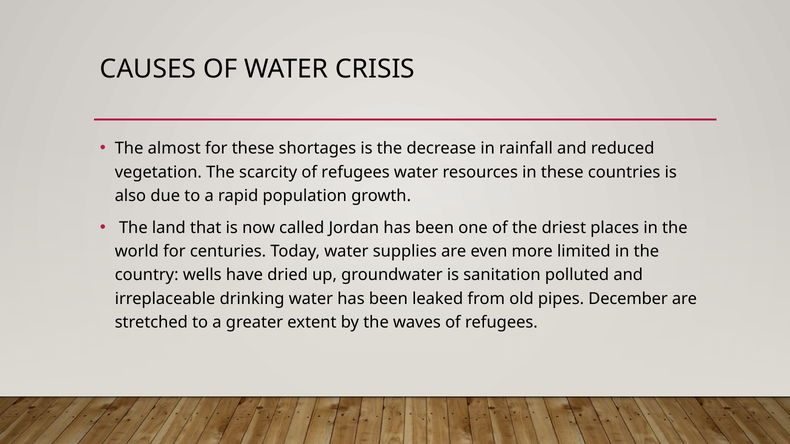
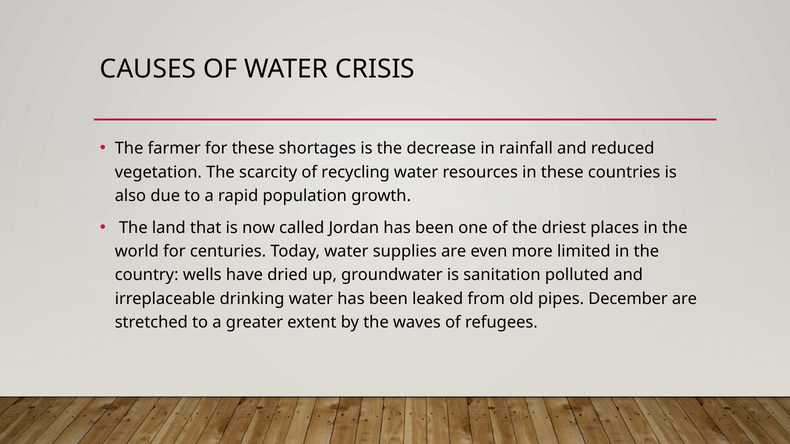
almost: almost -> farmer
scarcity of refugees: refugees -> recycling
